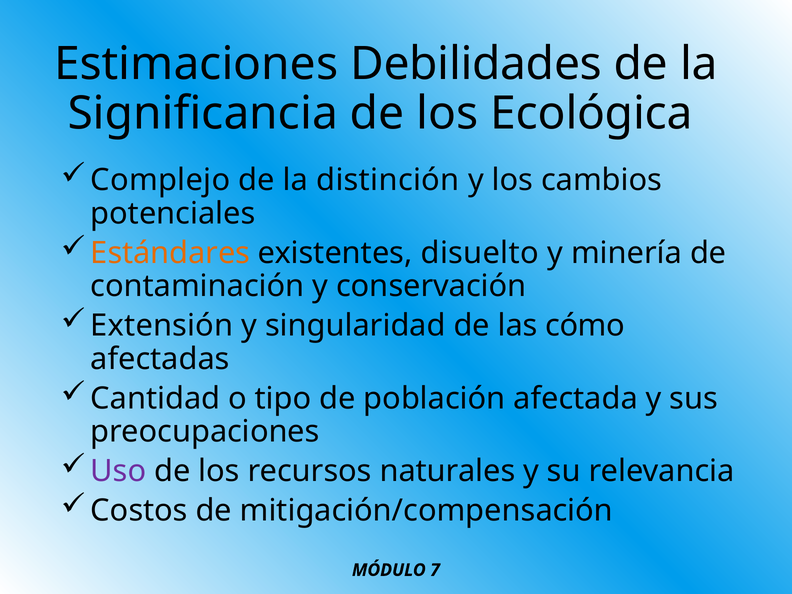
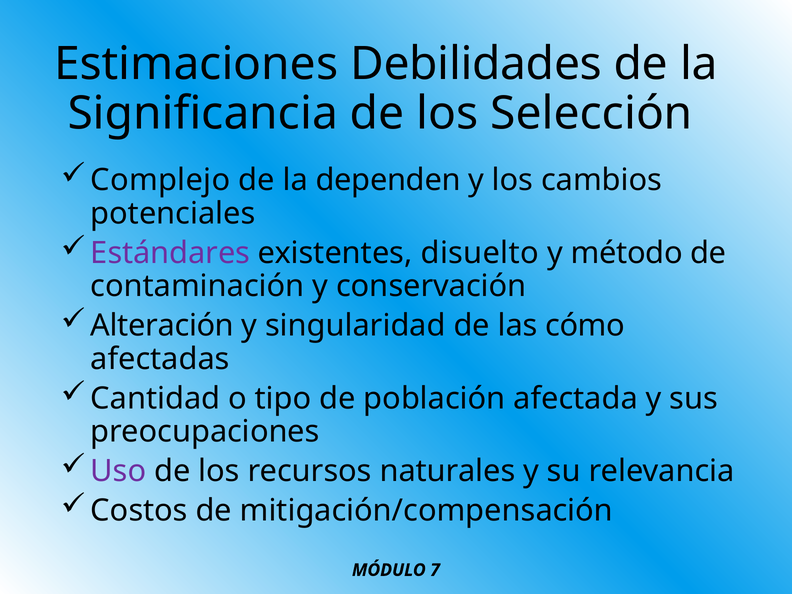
Ecológica: Ecológica -> Selección
distinción: distinción -> dependen
Estándares colour: orange -> purple
minería: minería -> método
Extensión: Extensión -> Alteración
